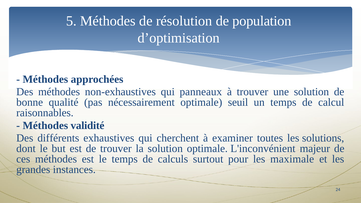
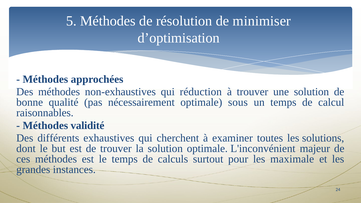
population: population -> minimiser
panneaux: panneaux -> réduction
seuil: seuil -> sous
